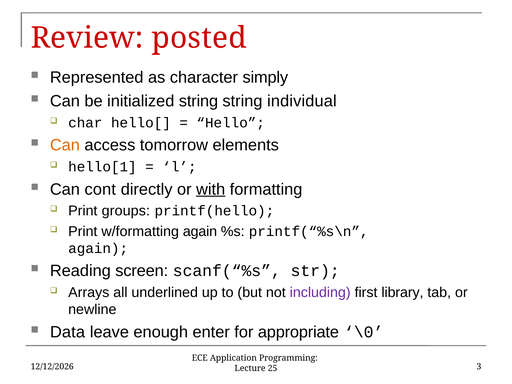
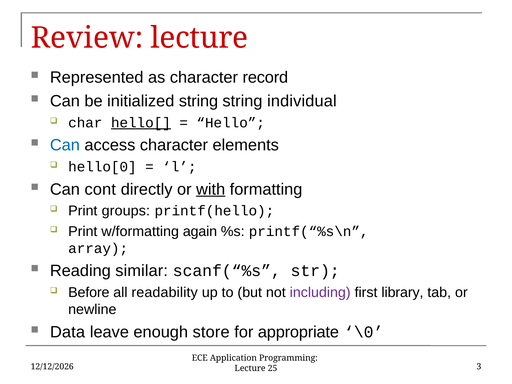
Review posted: posted -> lecture
simply: simply -> record
hello[ underline: none -> present
Can at (65, 145) colour: orange -> blue
access tomorrow: tomorrow -> character
hello[1: hello[1 -> hello[0
again at (98, 248): again -> array
screen: screen -> similar
Arrays: Arrays -> Before
underlined: underlined -> readability
enter: enter -> store
